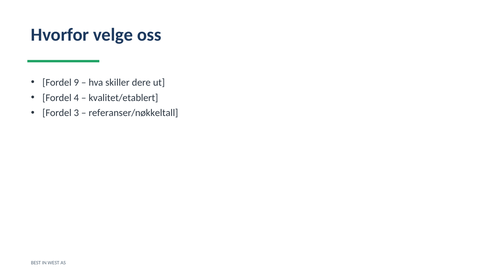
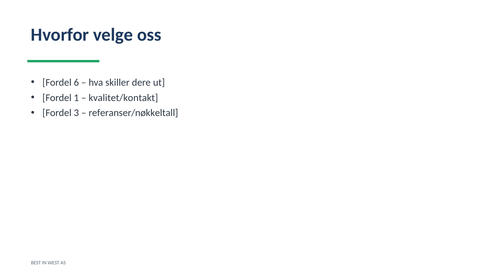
9: 9 -> 6
4: 4 -> 1
kvalitet/etablert: kvalitet/etablert -> kvalitet/kontakt
